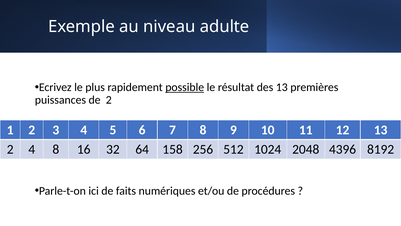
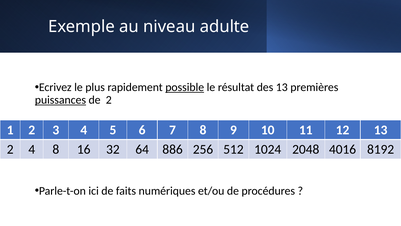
puissances underline: none -> present
158: 158 -> 886
4396: 4396 -> 4016
